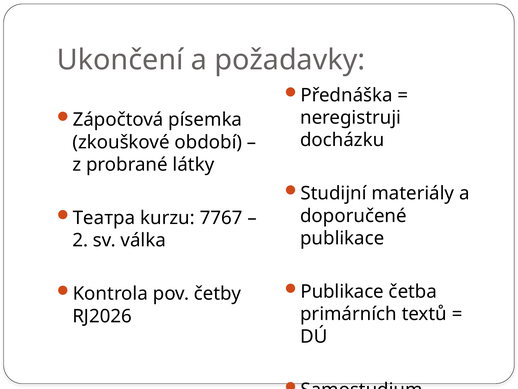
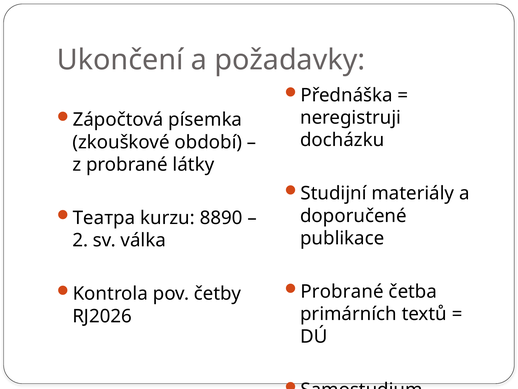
7767: 7767 -> 8890
Publikace at (342, 291): Publikace -> Probrané
